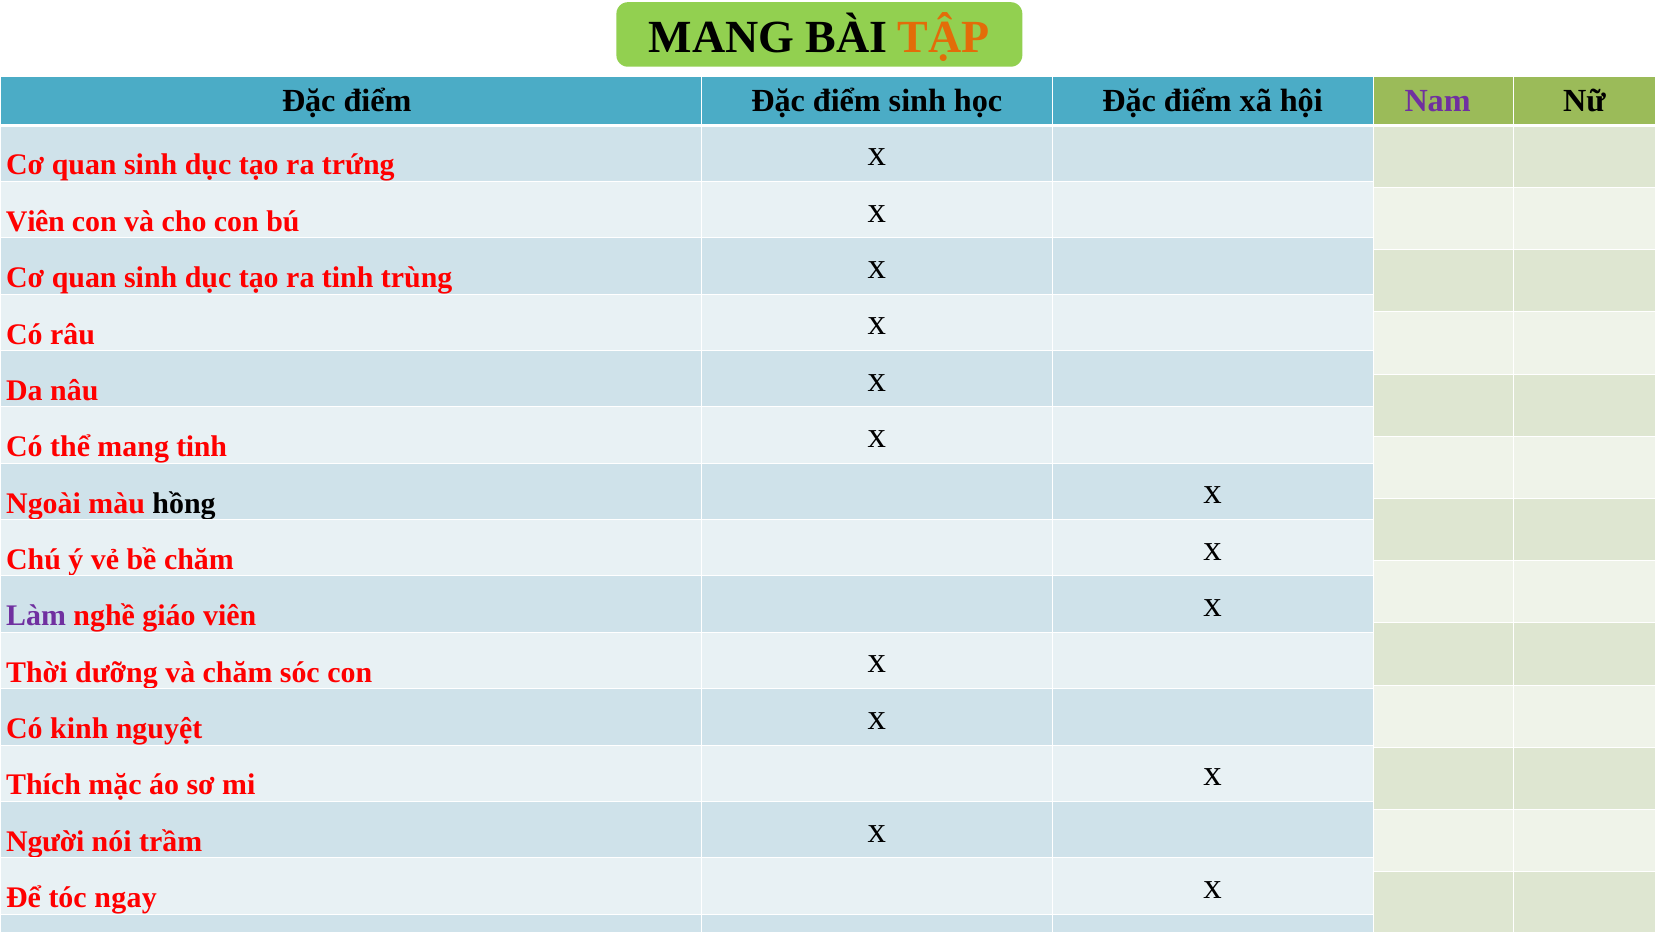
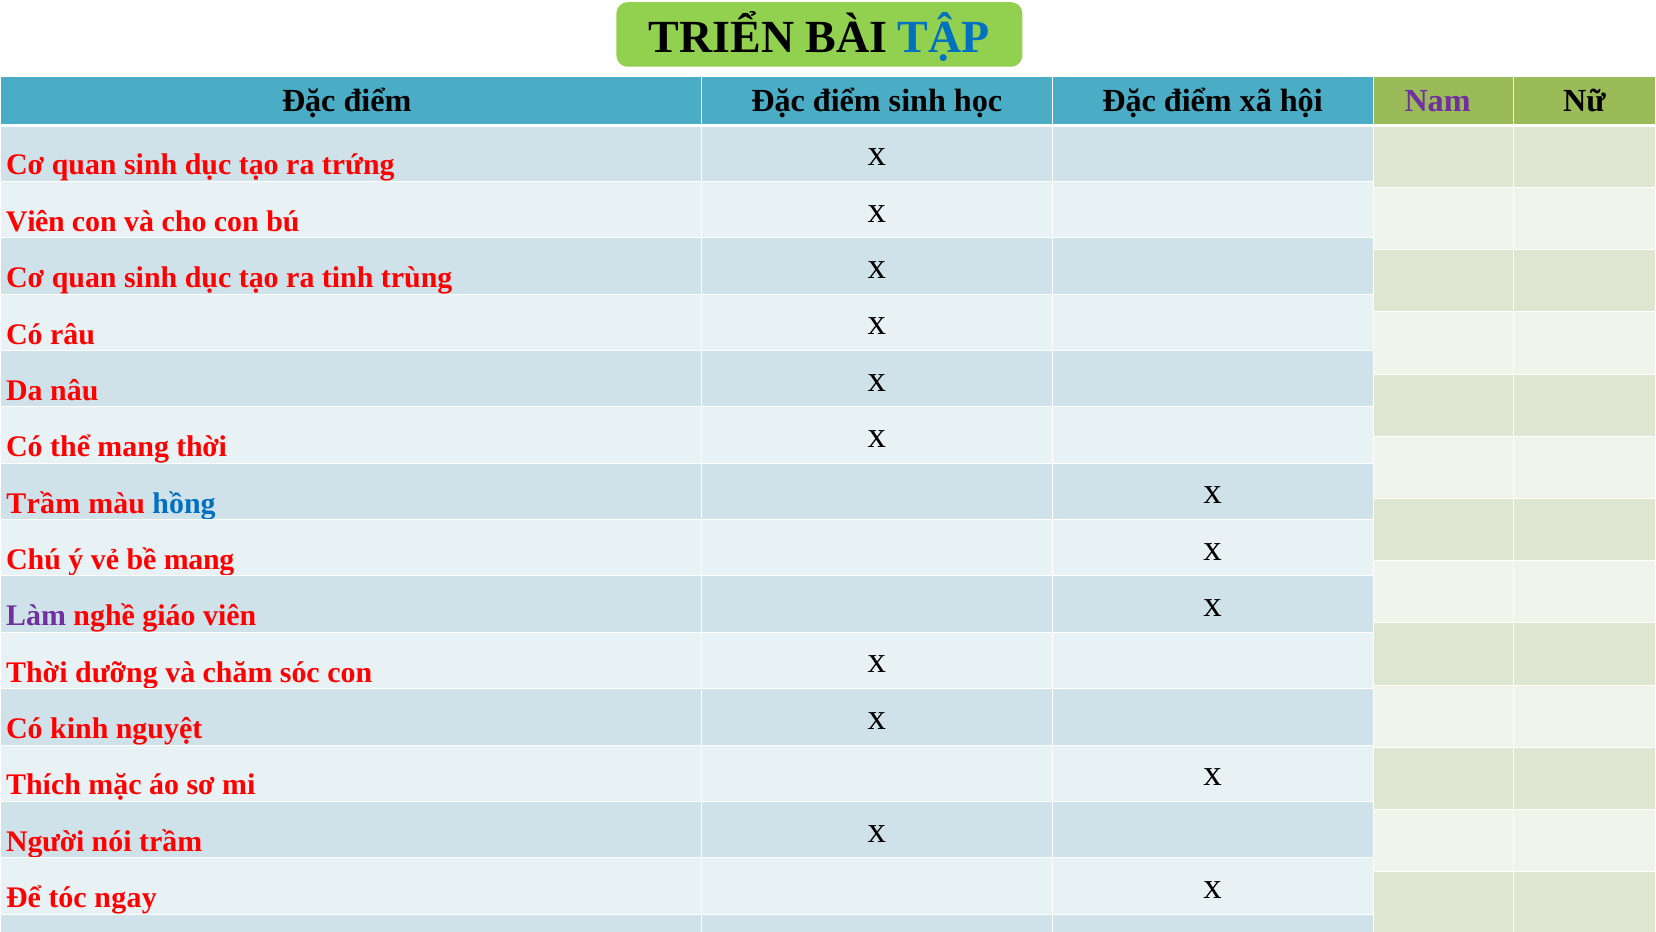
MANG at (721, 38): MANG -> TRIỂN
TẬP colour: orange -> blue
mang tinh: tinh -> thời
Ngoài at (44, 503): Ngoài -> Trầm
hồng at (184, 503) colour: black -> blue
chăm at (199, 559): chăm -> mang
